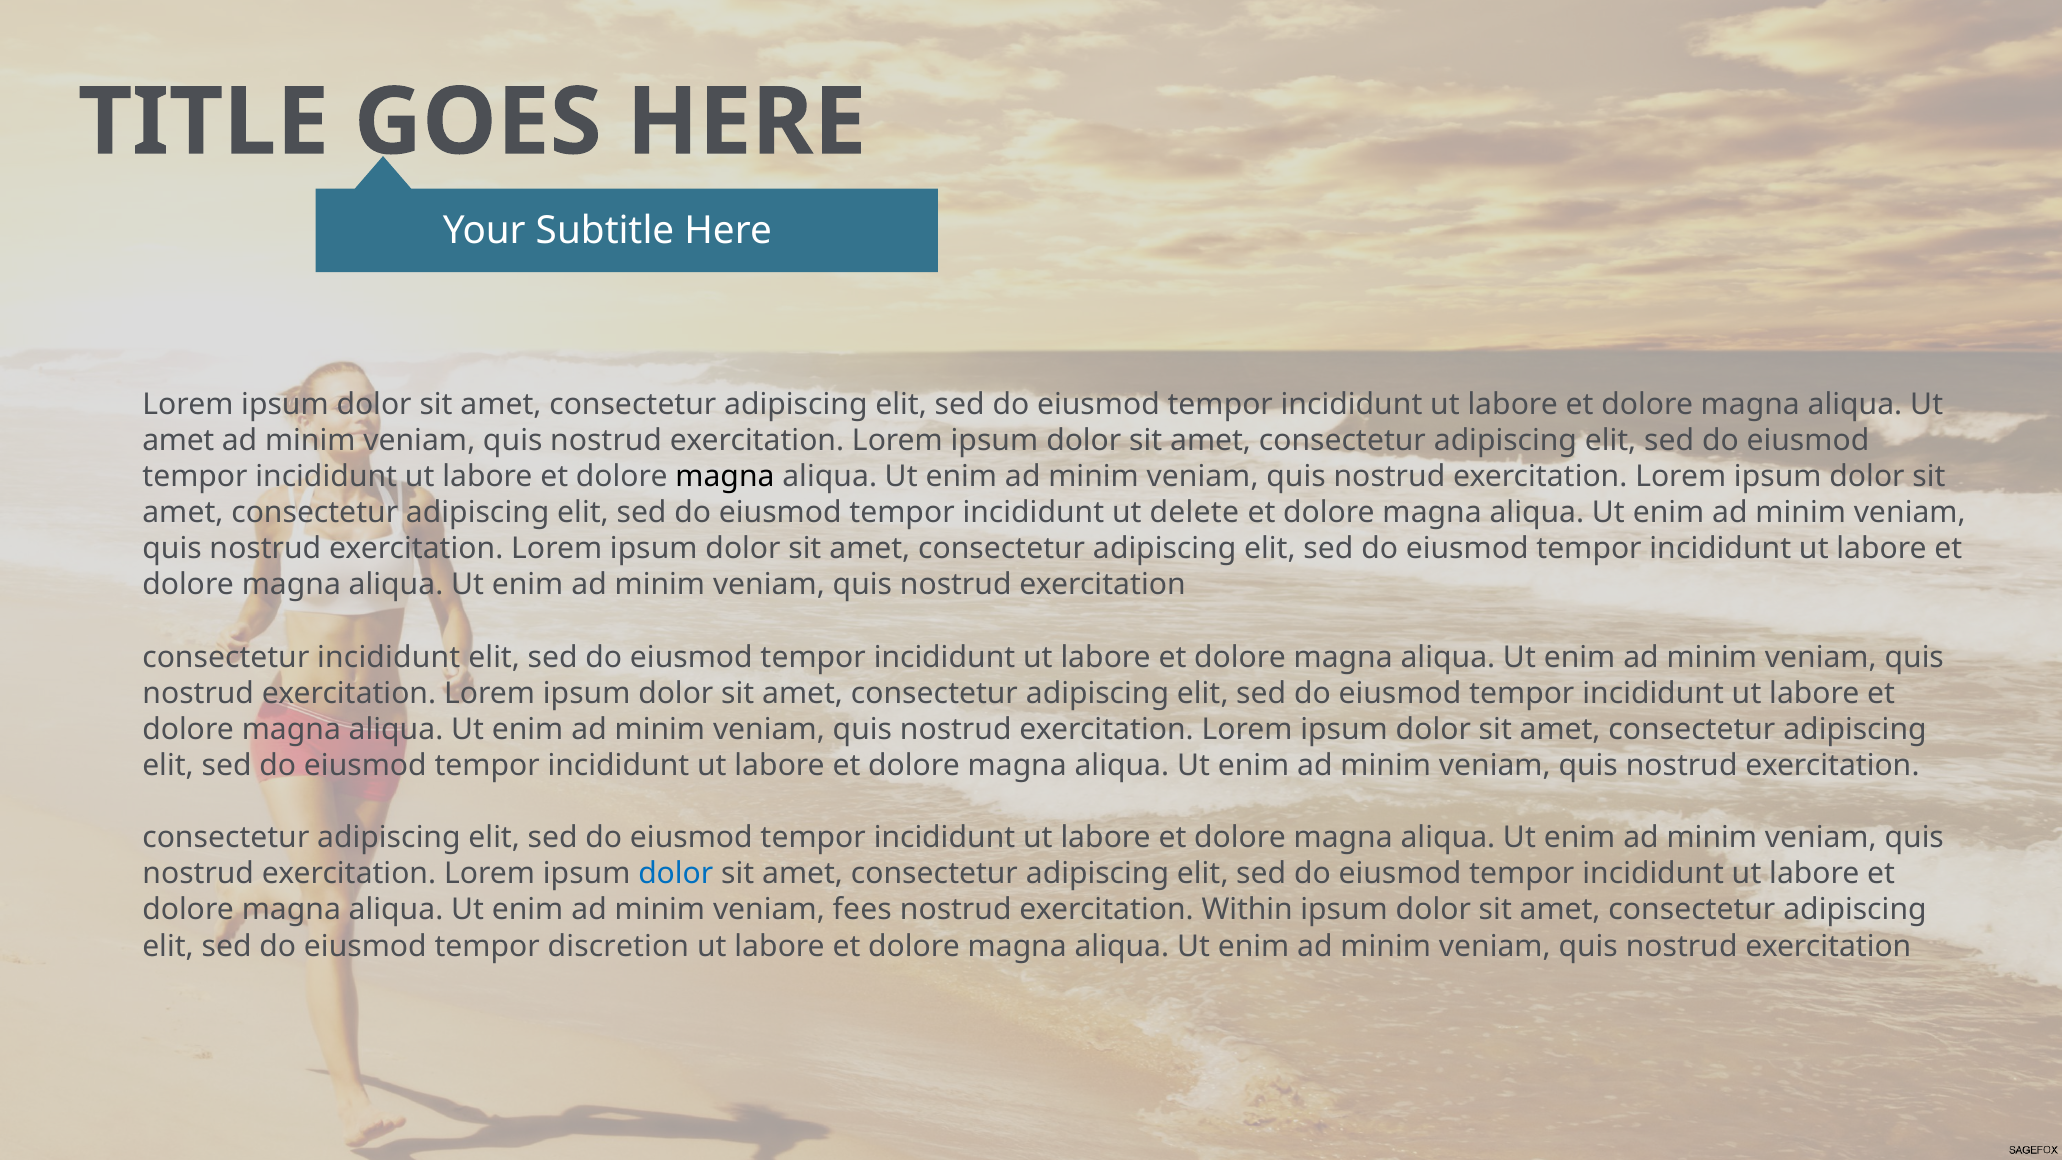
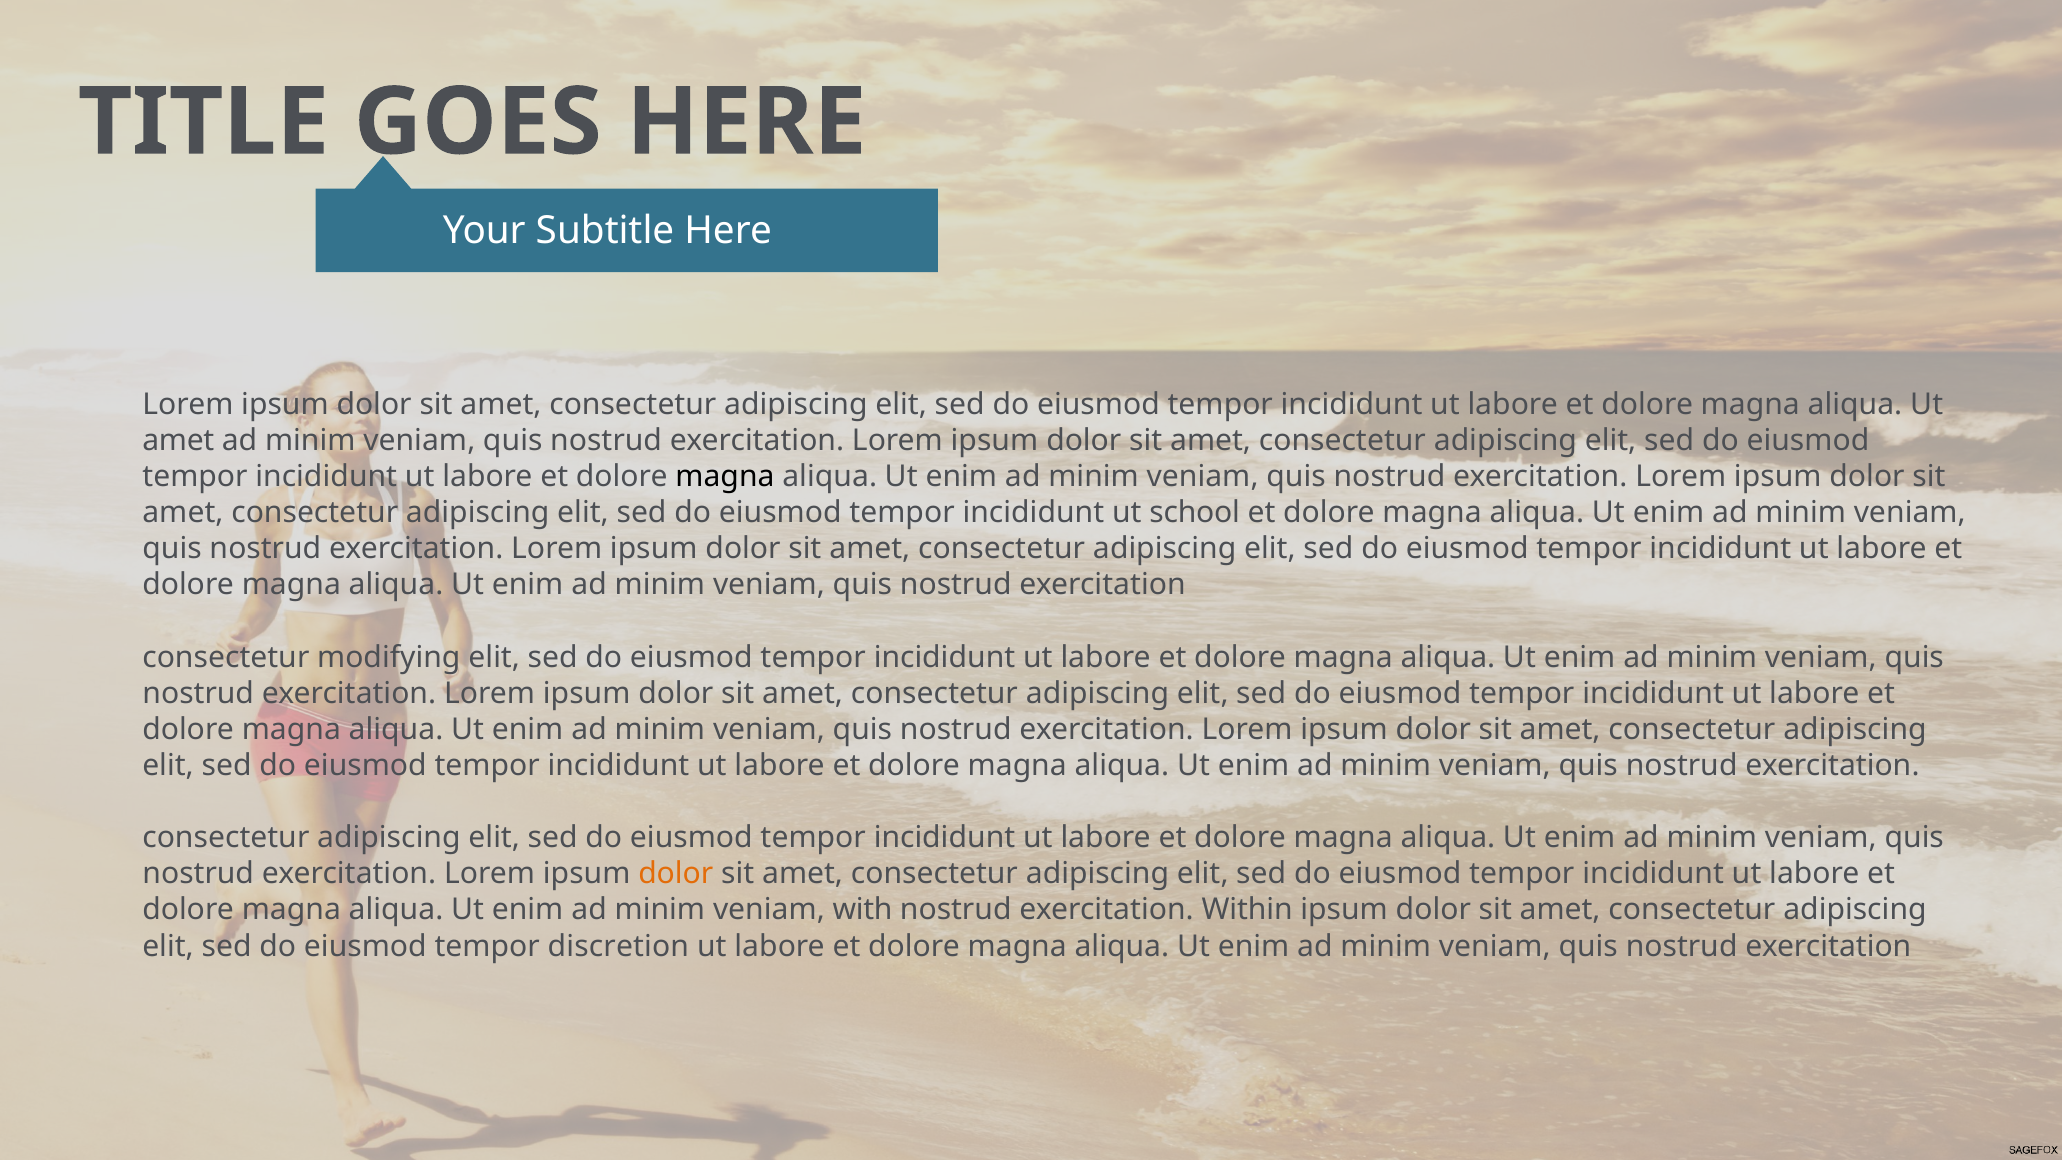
delete: delete -> school
consectetur incididunt: incididunt -> modifying
dolor at (676, 874) colour: blue -> orange
fees: fees -> with
